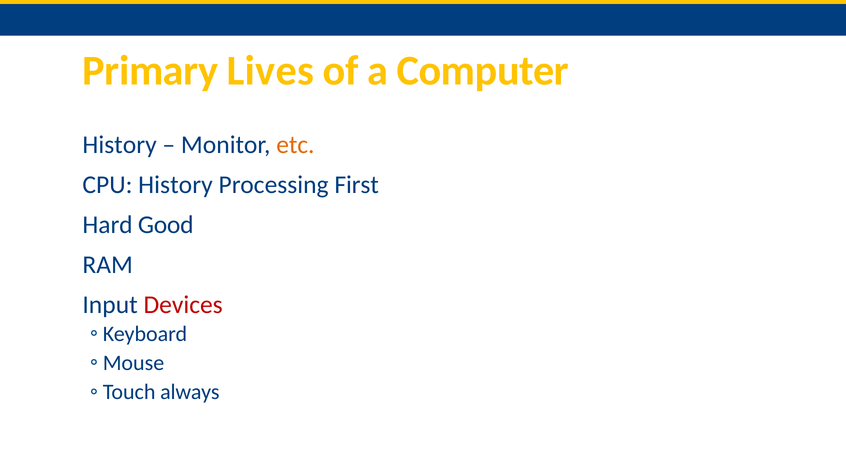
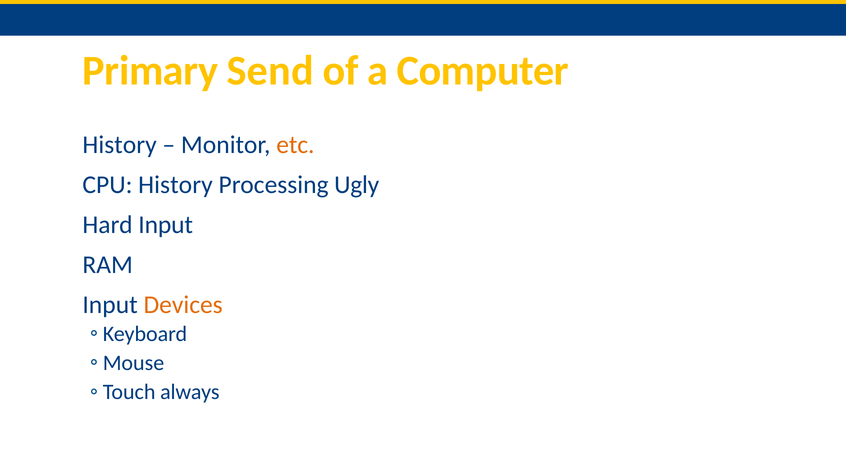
Lives: Lives -> Send
First: First -> Ugly
Hard Good: Good -> Input
Devices colour: red -> orange
